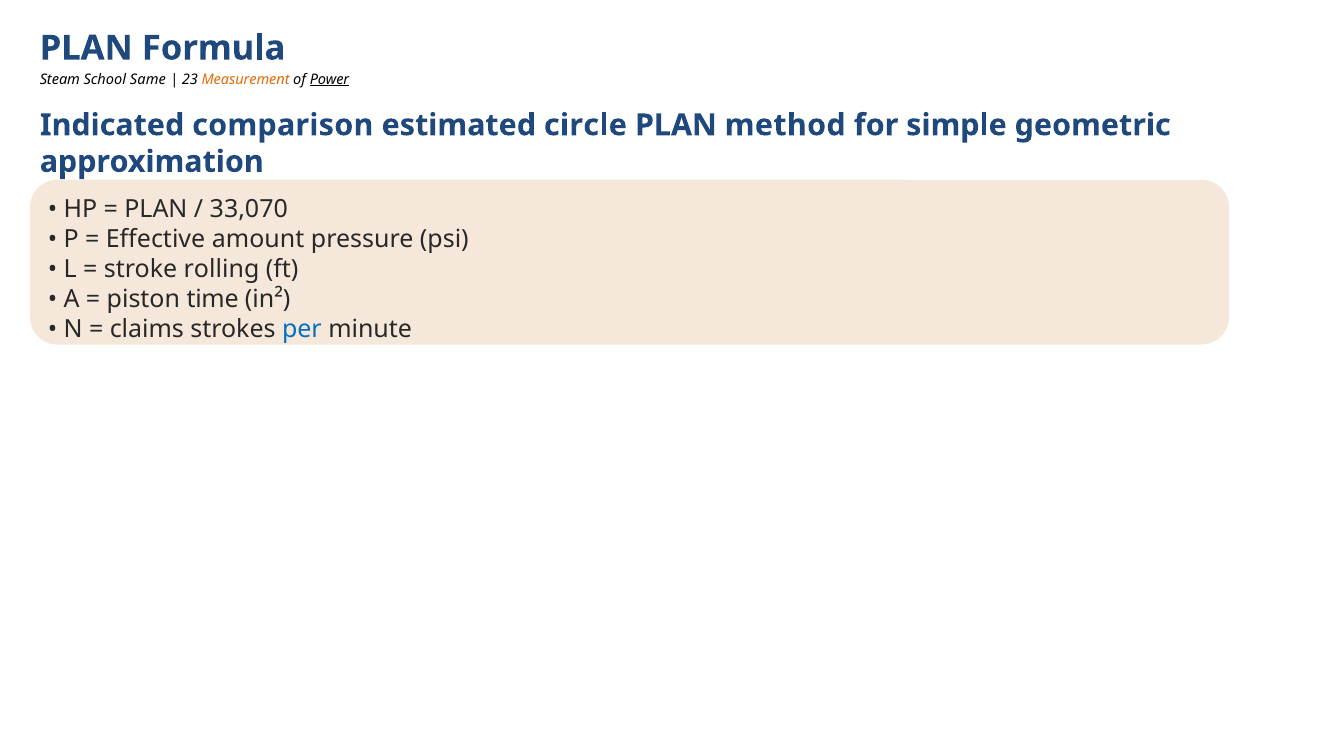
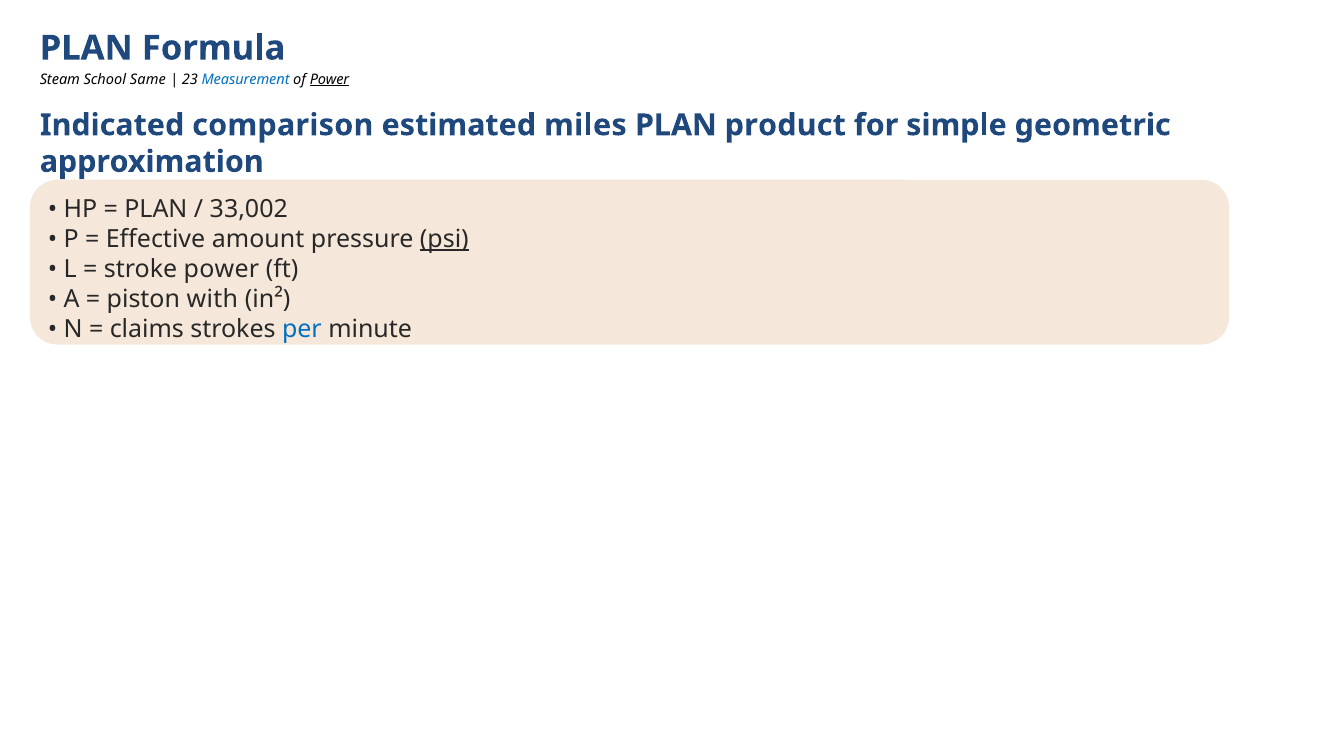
Measurement colour: orange -> blue
circle: circle -> miles
method: method -> product
33,070: 33,070 -> 33,002
psi underline: none -> present
stroke rolling: rolling -> power
time: time -> with
